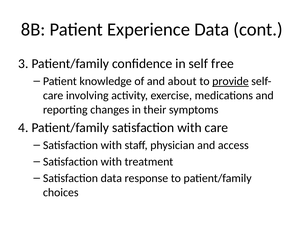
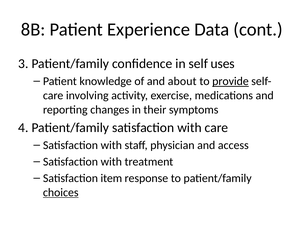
free: free -> uses
Satisfaction data: data -> item
choices underline: none -> present
